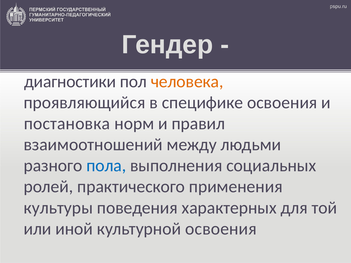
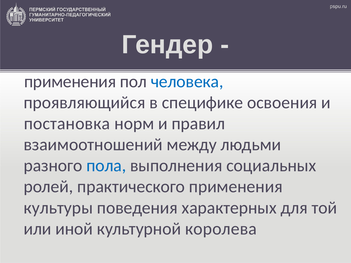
диагностики at (70, 82): диагностики -> применения
человека colour: orange -> blue
культурной освоения: освоения -> королева
